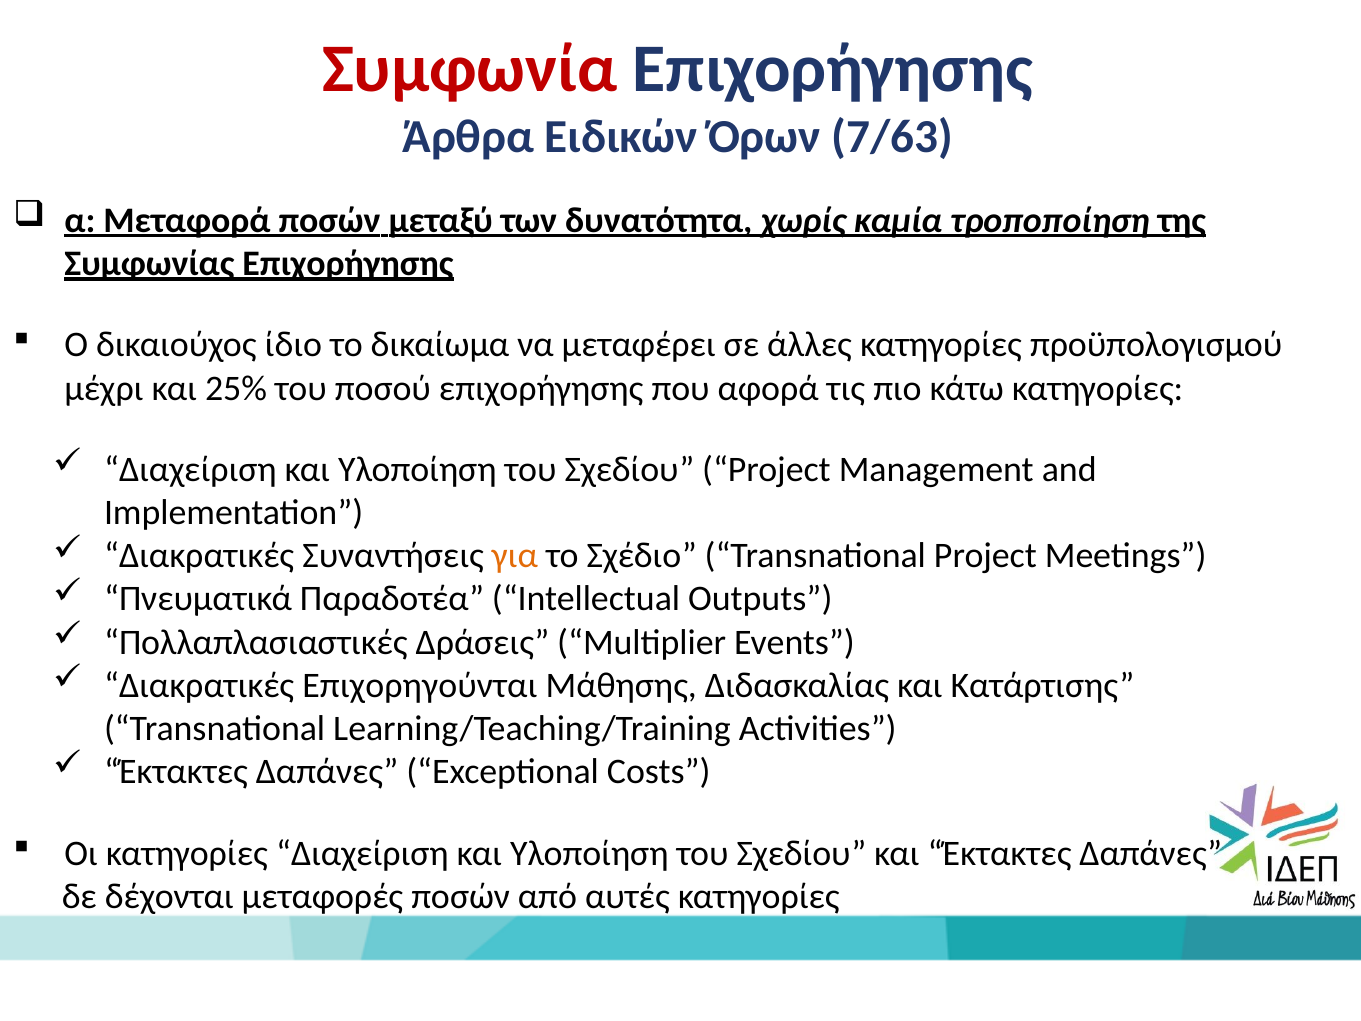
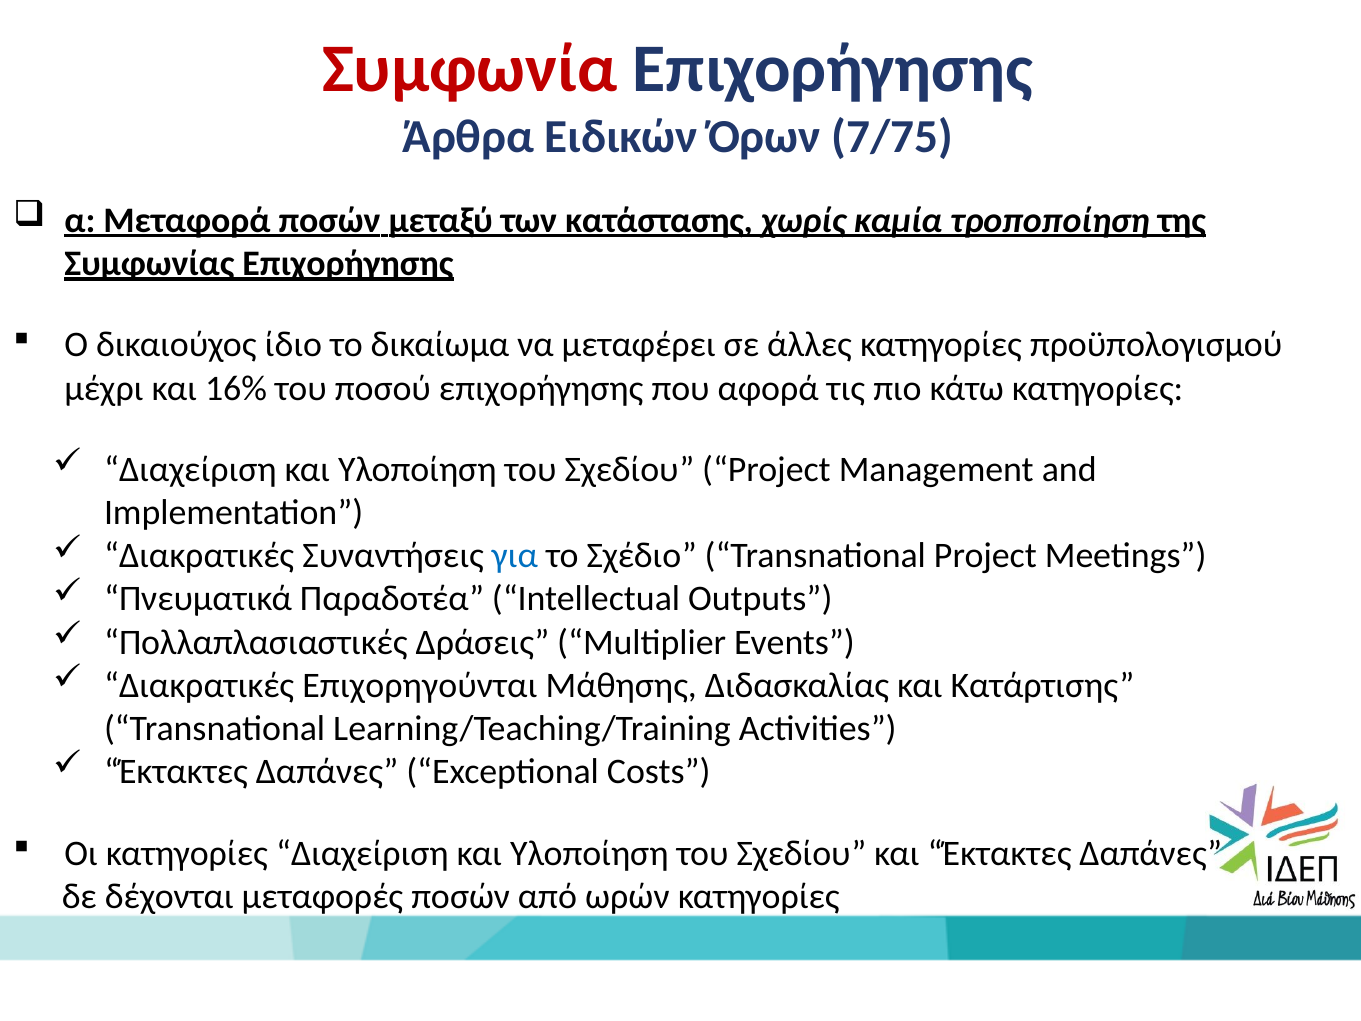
7/63: 7/63 -> 7/75
δυνατότητα: δυνατότητα -> κατάστασης
25%: 25% -> 16%
για colour: orange -> blue
αυτές: αυτές -> ωρών
